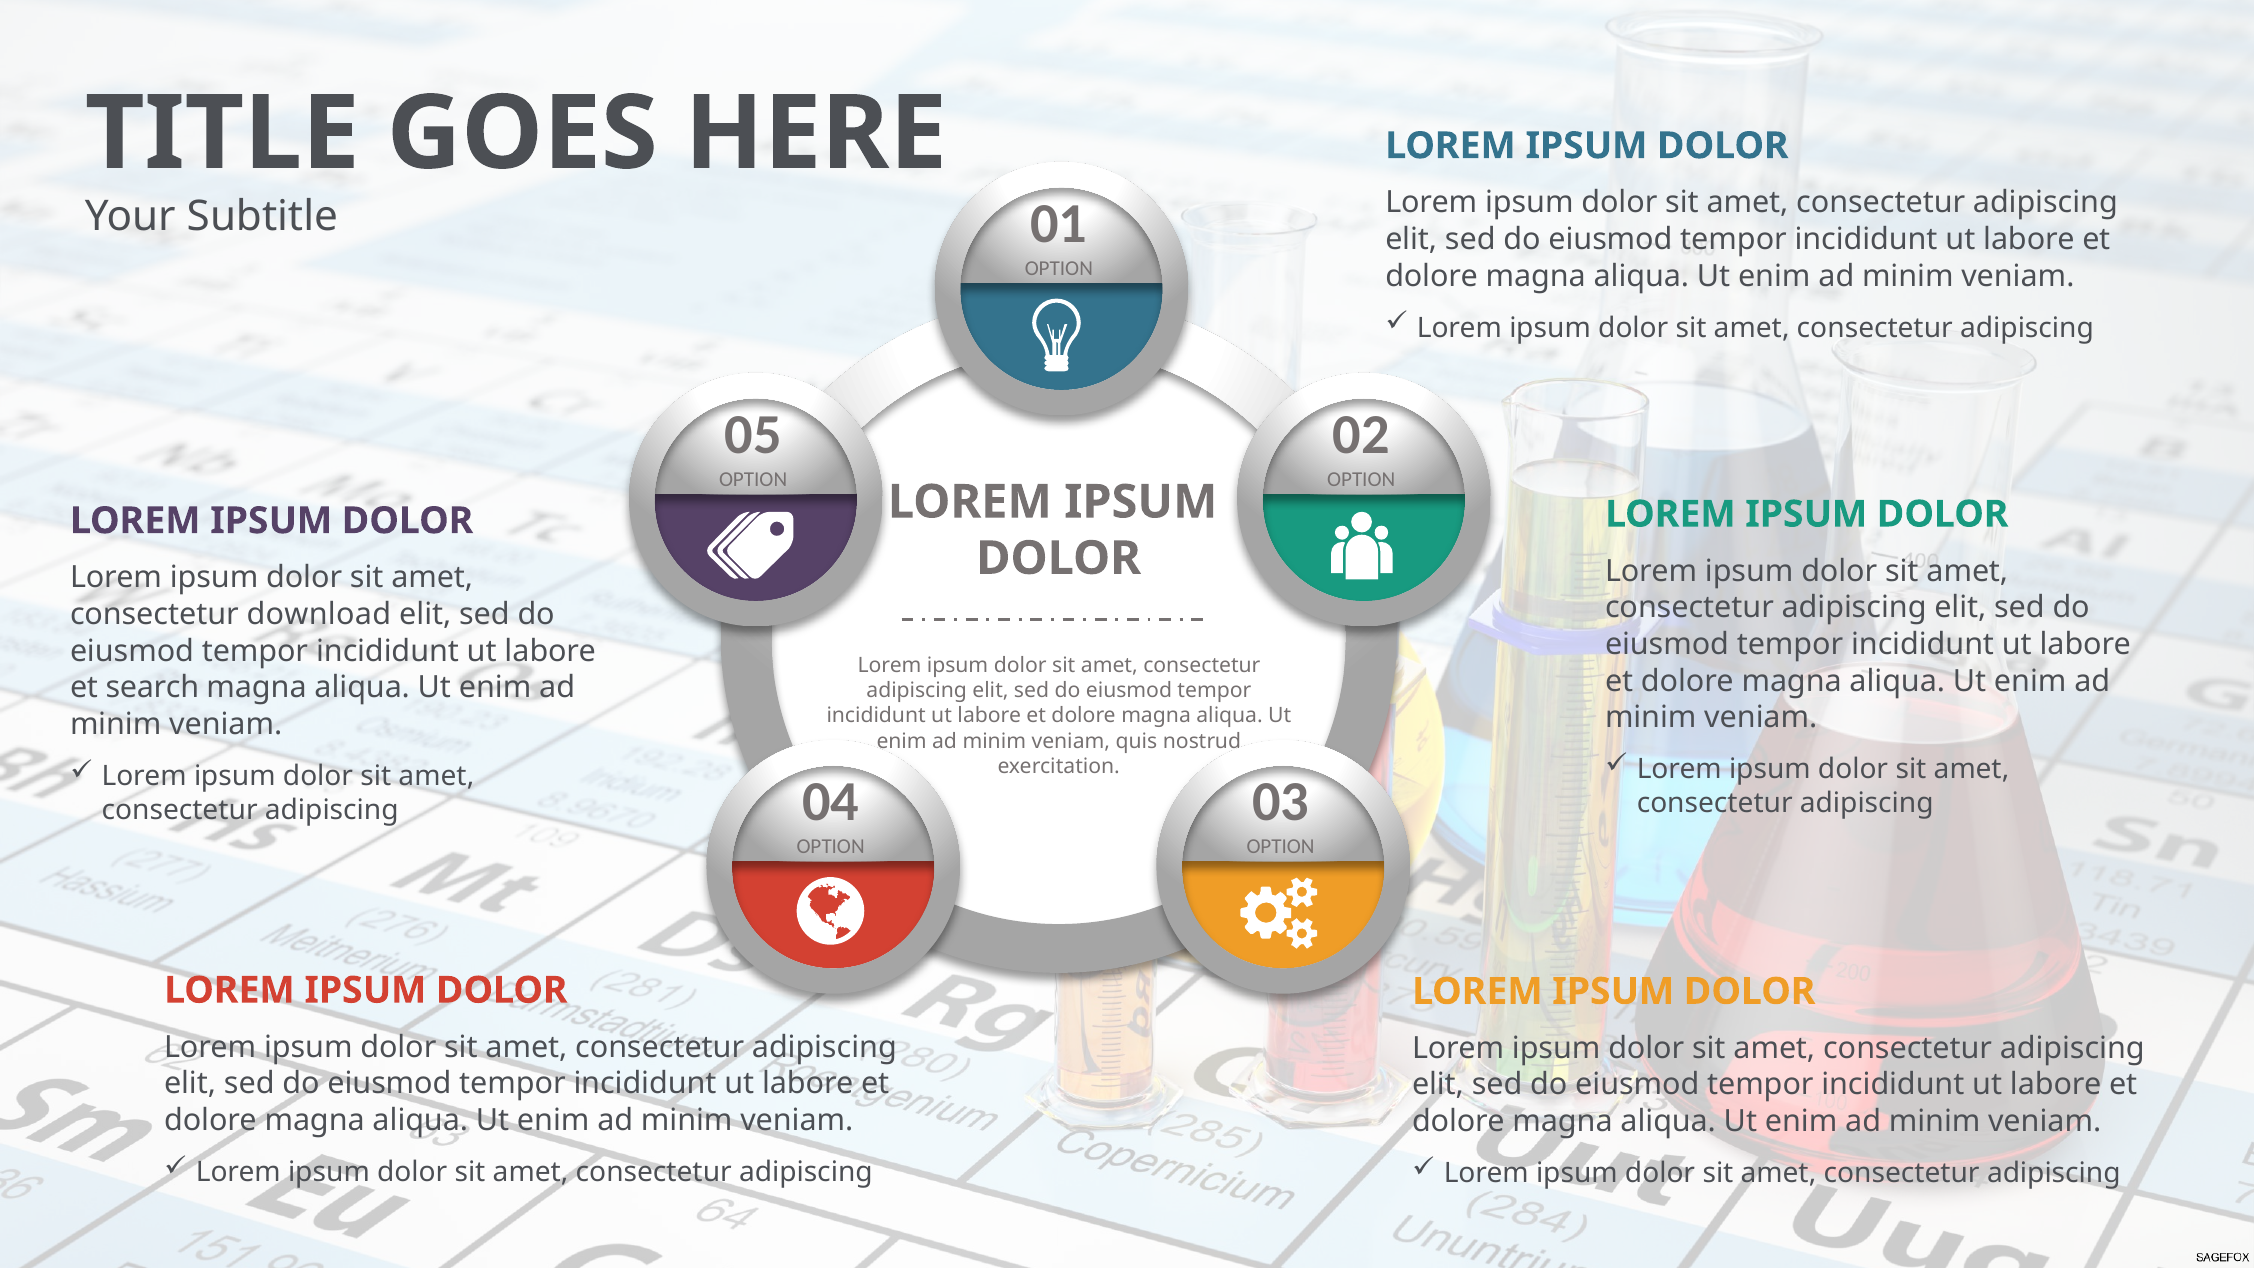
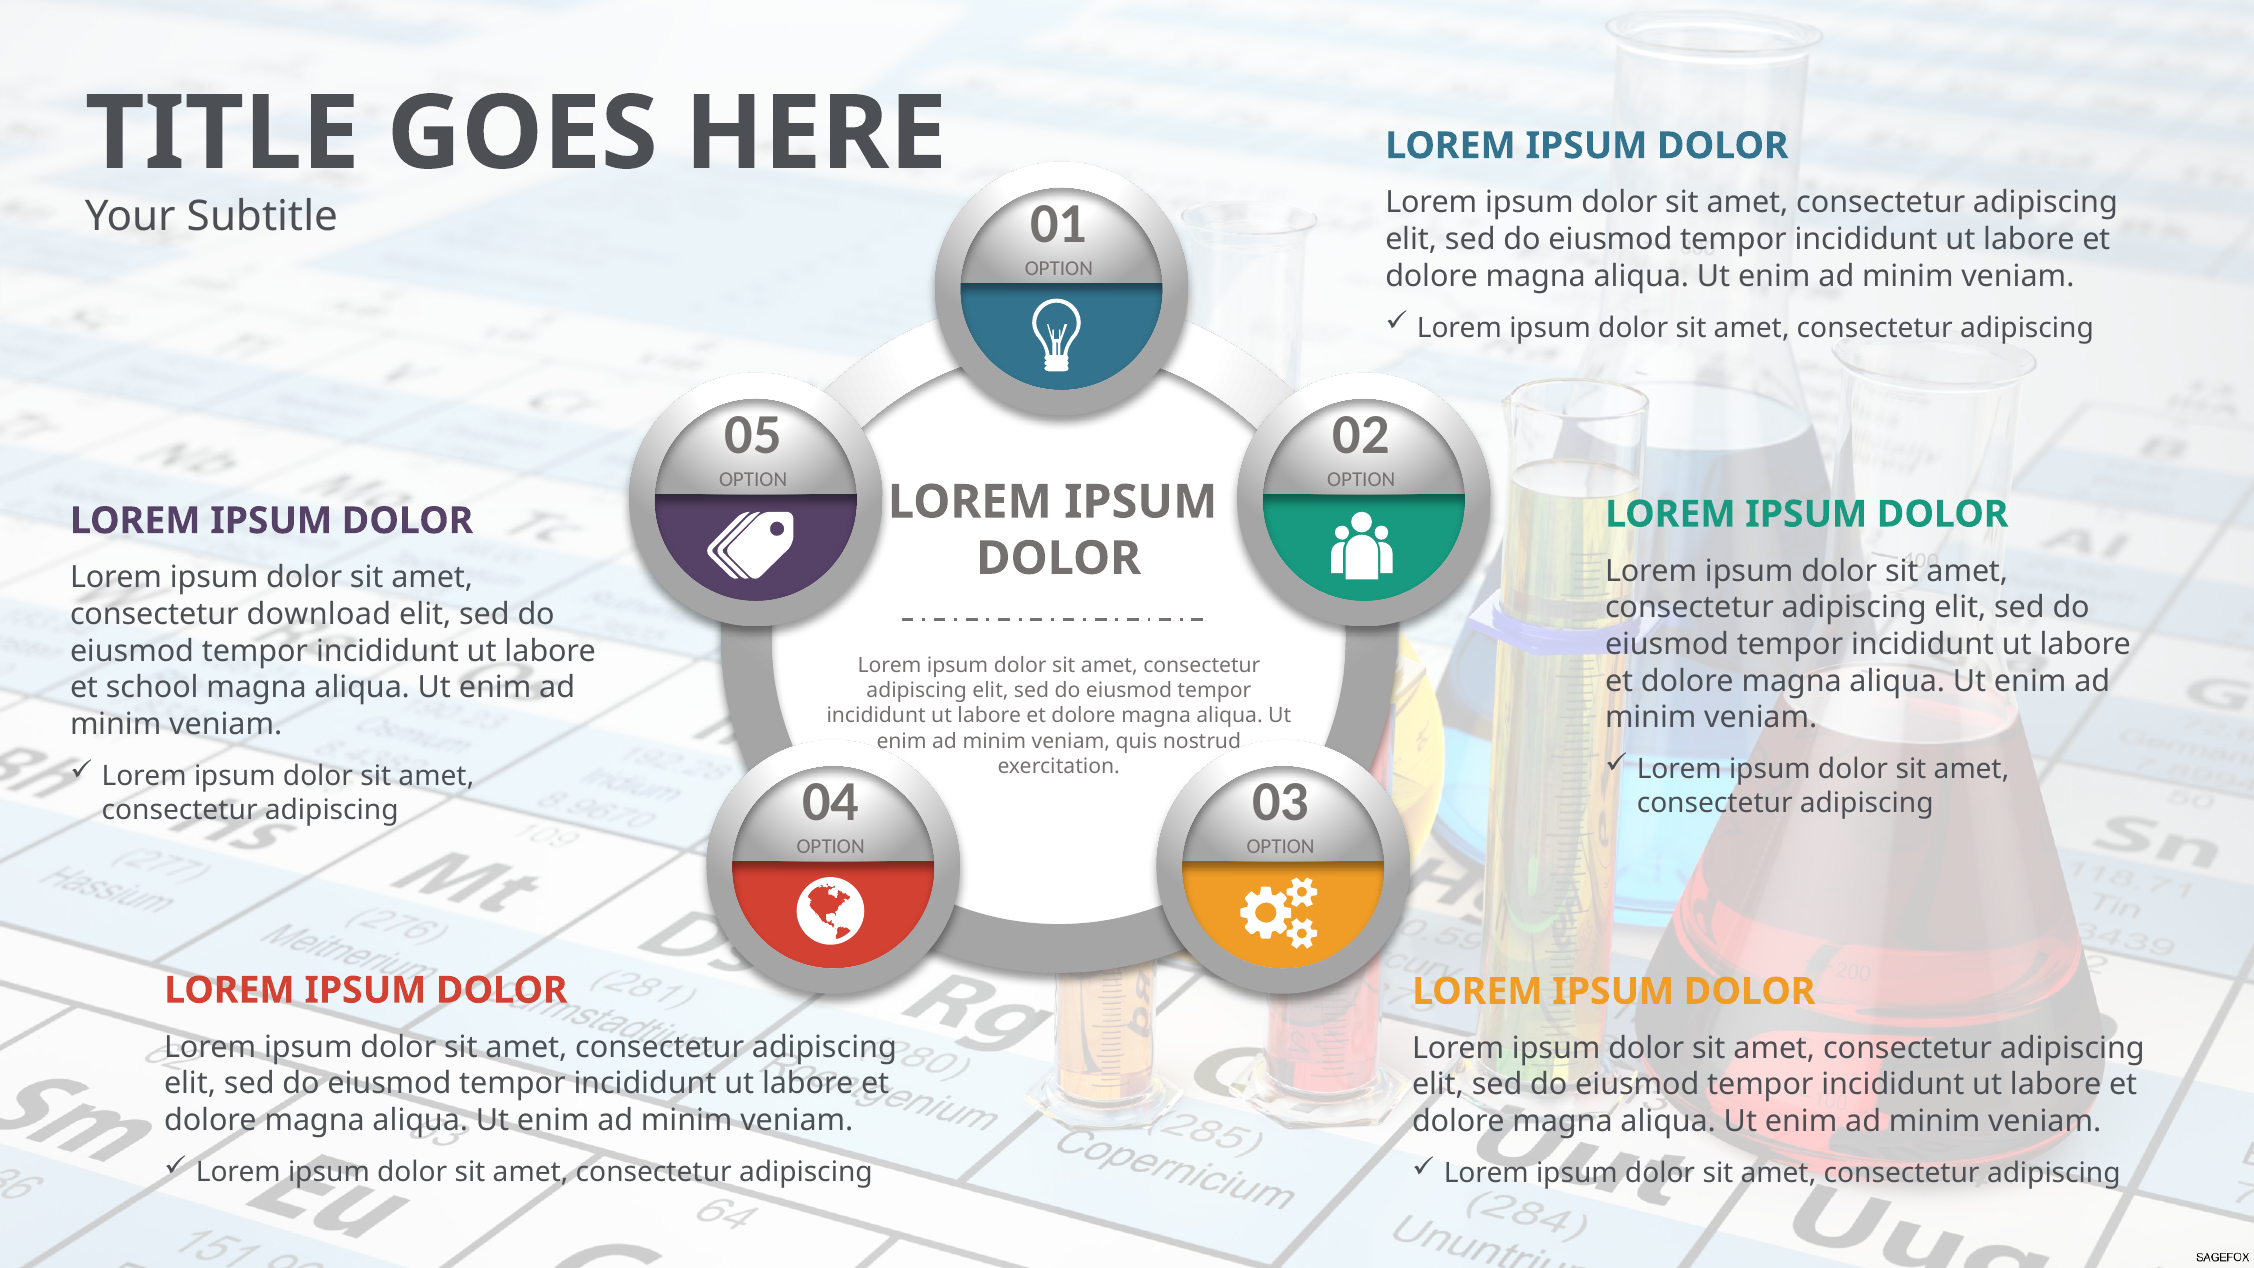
search: search -> school
